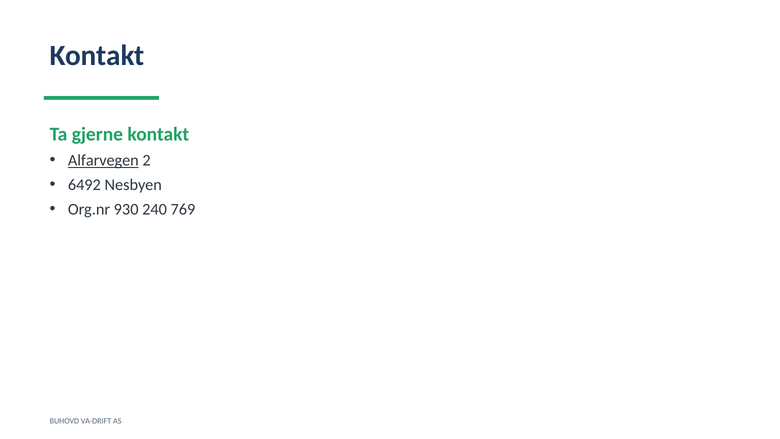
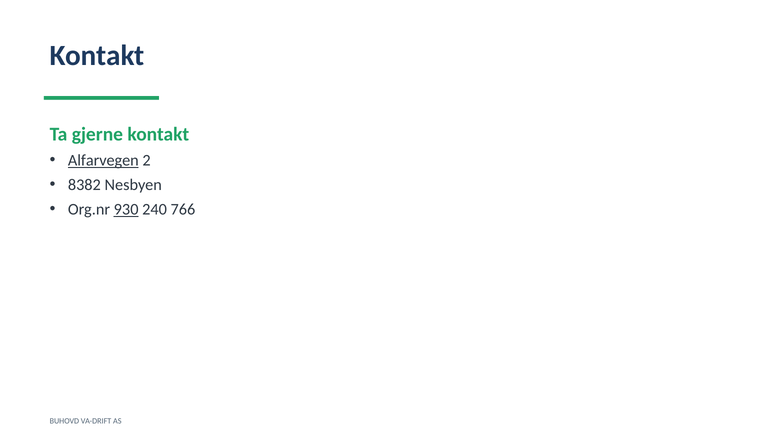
6492: 6492 -> 8382
930 underline: none -> present
769: 769 -> 766
